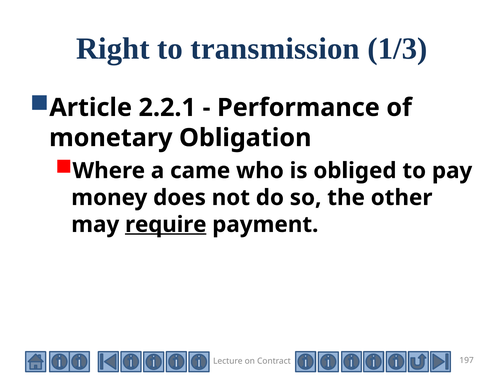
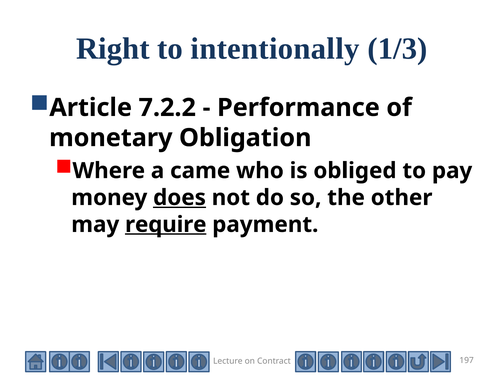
transmission: transmission -> intentionally
2.2.1: 2.2.1 -> 7.2.2
does underline: none -> present
